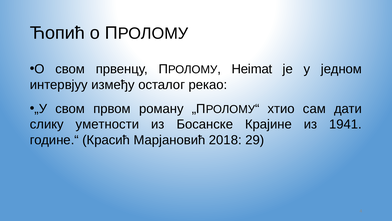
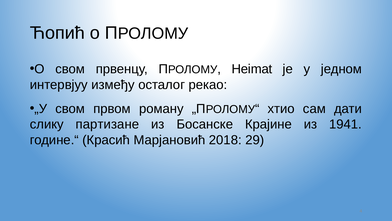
уметности: уметности -> партизане
